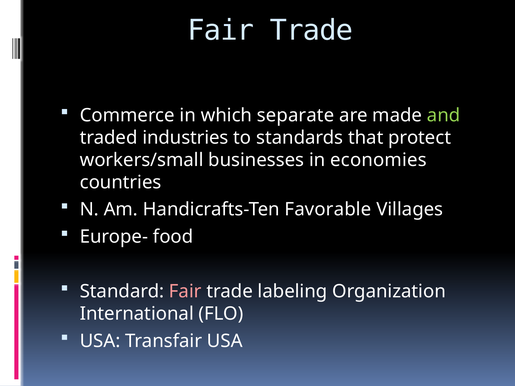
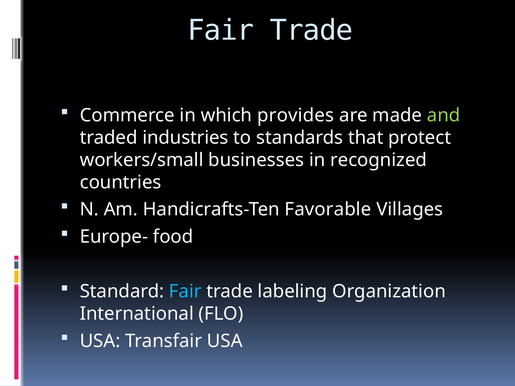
separate: separate -> provides
economies: economies -> recognized
Fair at (185, 292) colour: pink -> light blue
